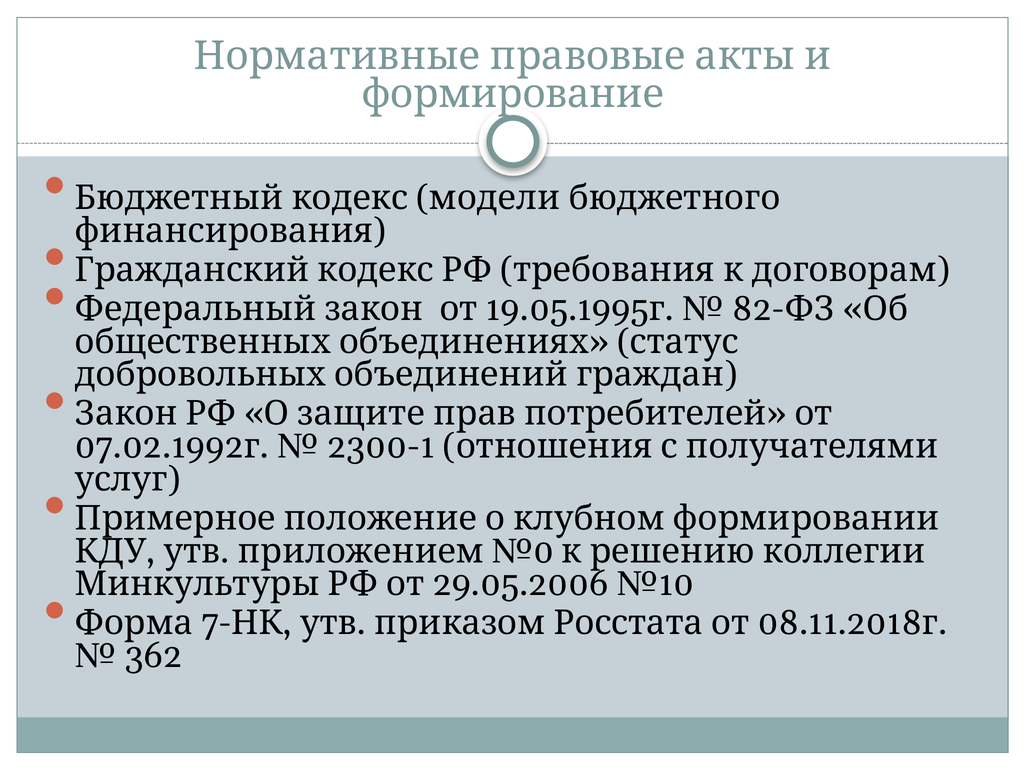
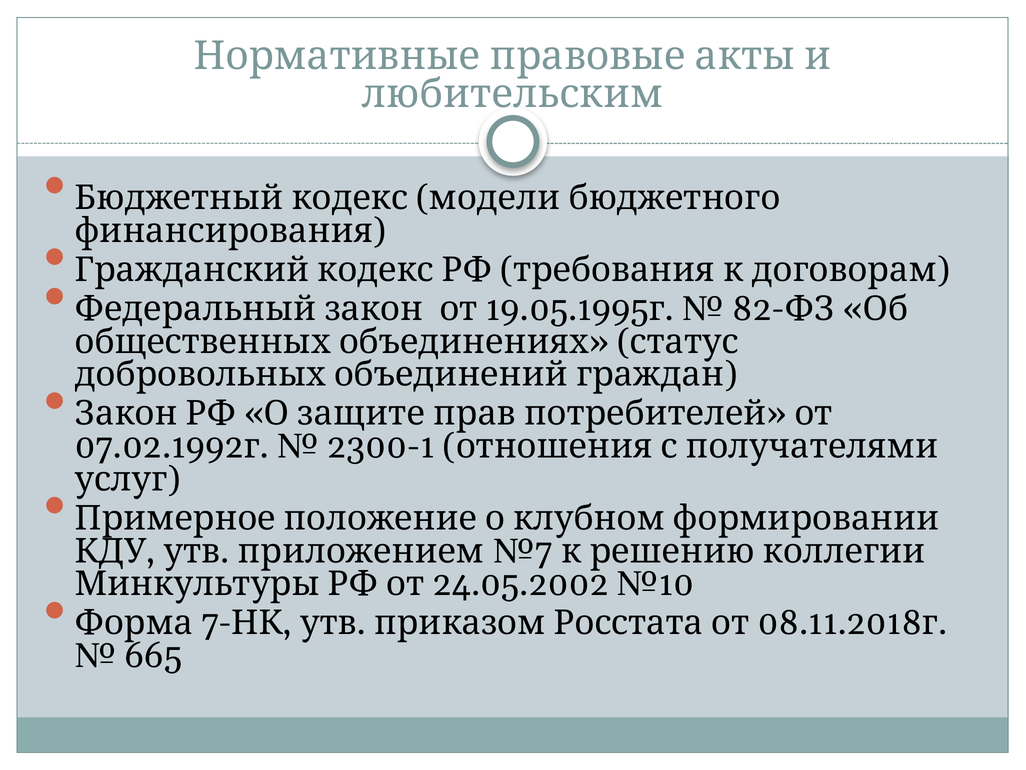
формирование: формирование -> любительским
№0: №0 -> №7
29.05.2006: 29.05.2006 -> 24.05.2002
362: 362 -> 665
